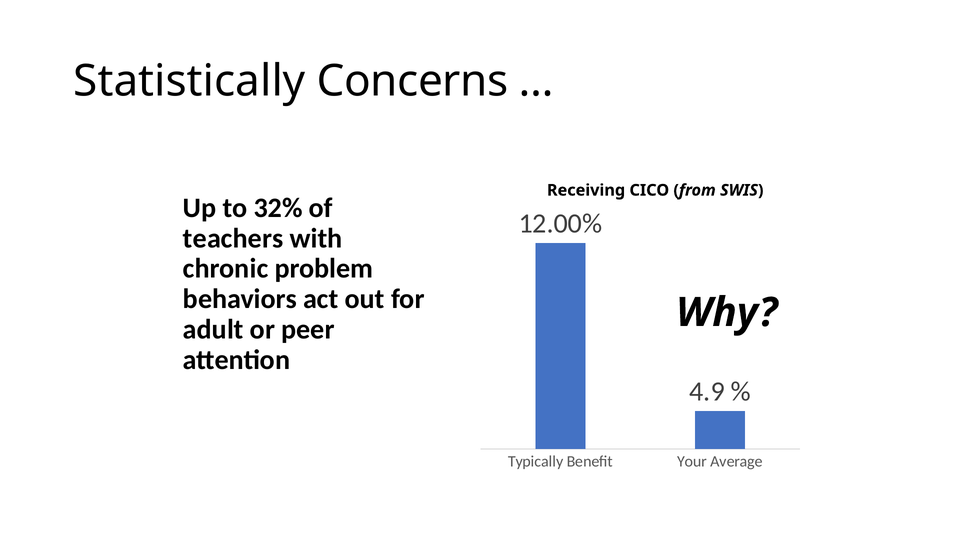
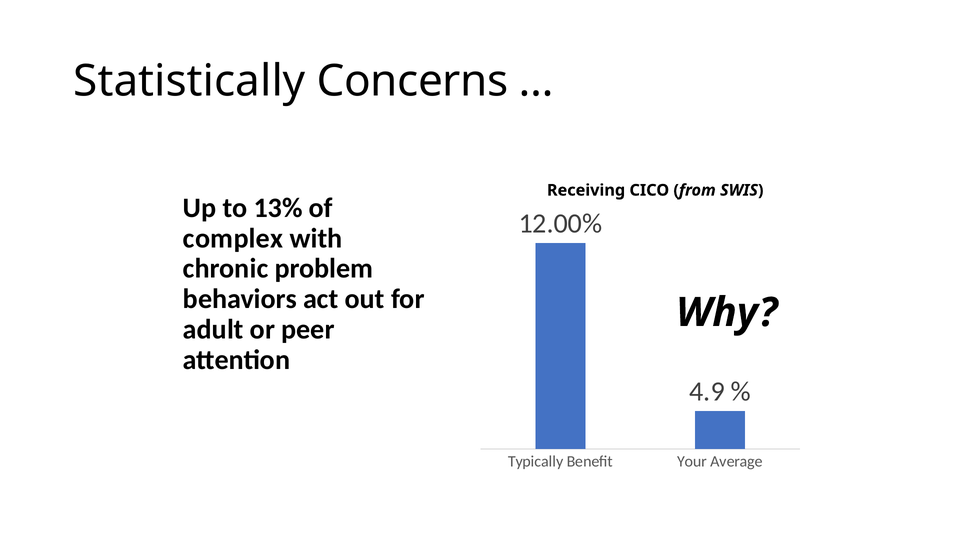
32%: 32% -> 13%
teachers: teachers -> complex
